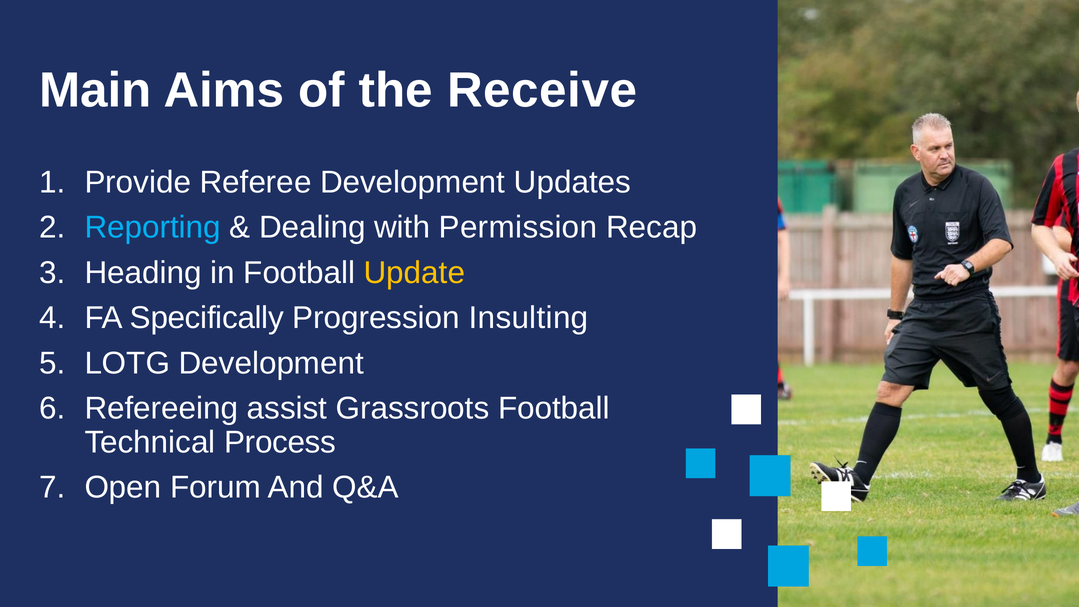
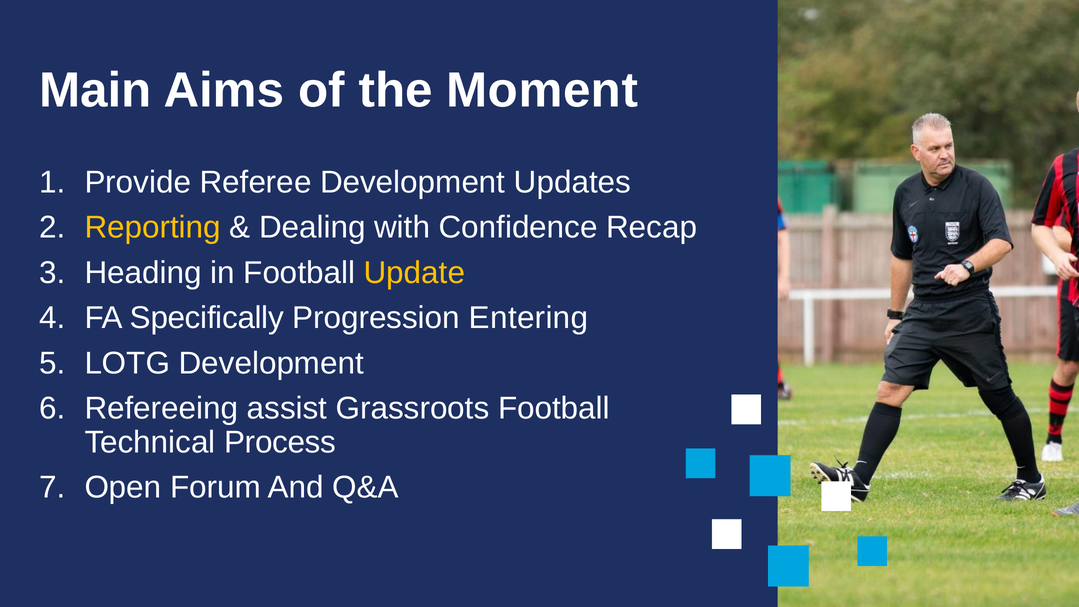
Receive: Receive -> Moment
Reporting colour: light blue -> yellow
Permission: Permission -> Confidence
Insulting: Insulting -> Entering
